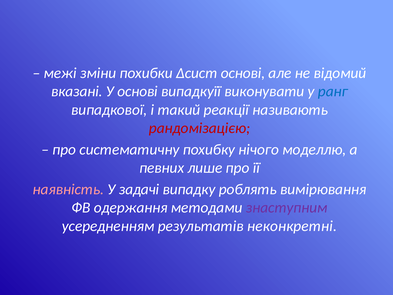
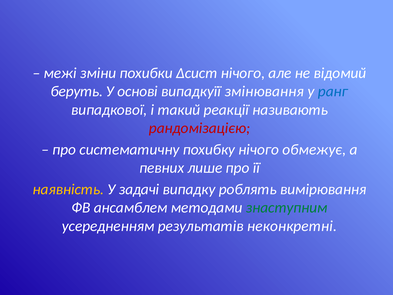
∆сист основі: основі -> нічого
вказані: вказані -> беруть
виконувати: виконувати -> змінювання
моделлю: моделлю -> обмежує
наявність colour: pink -> yellow
одержання: одержання -> ансамблем
знаступним colour: purple -> green
